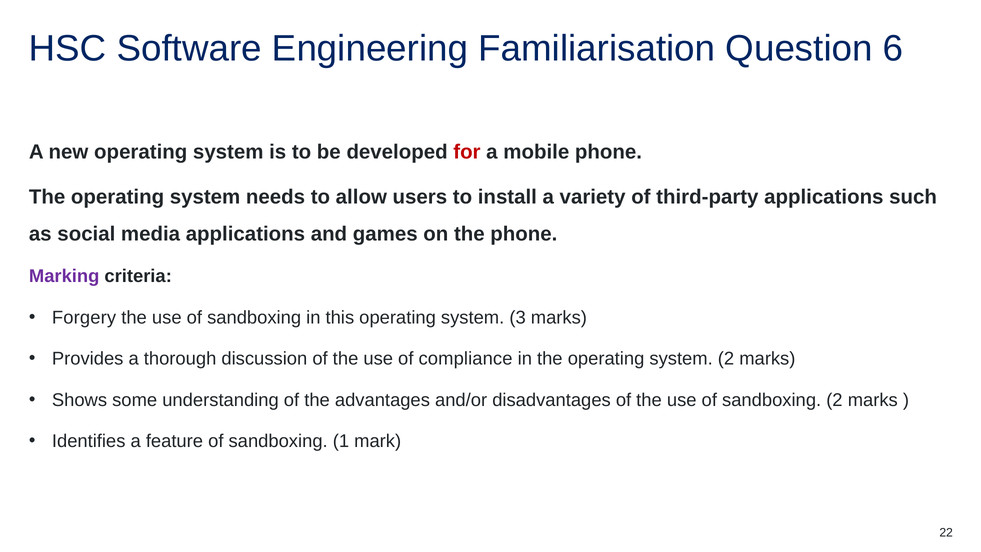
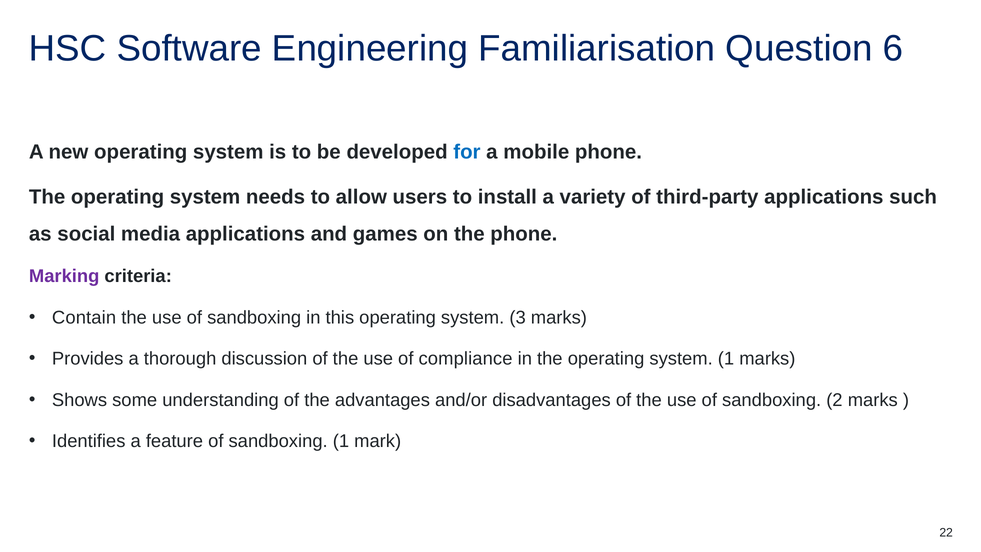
for colour: red -> blue
Forgery: Forgery -> Contain
system 2: 2 -> 1
